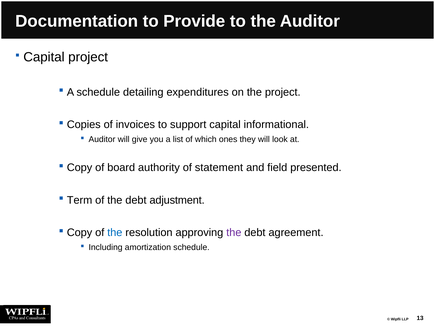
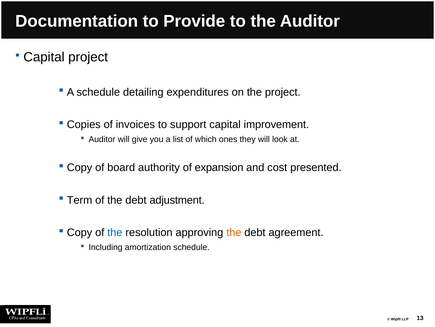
informational: informational -> improvement
statement: statement -> expansion
field: field -> cost
the at (234, 232) colour: purple -> orange
